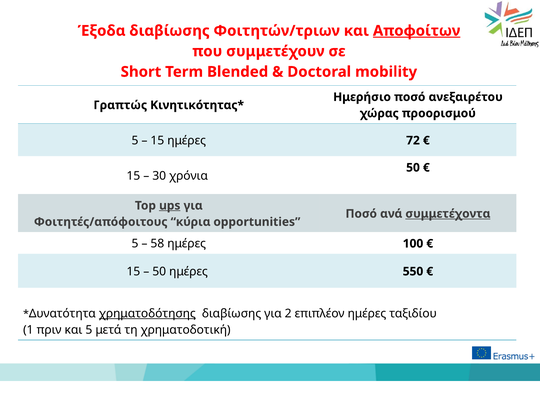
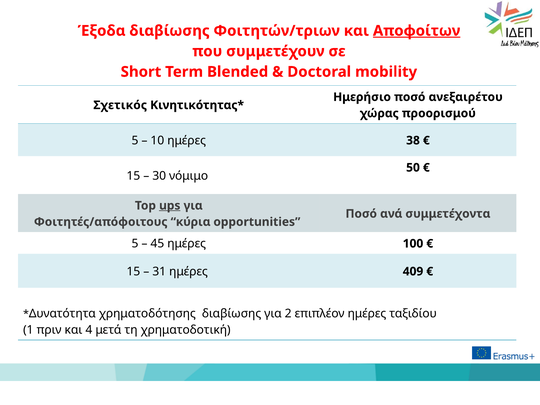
Γραπτώς: Γραπτώς -> Σχετικός
15 at (157, 140): 15 -> 10
72: 72 -> 38
χρόνια: χρόνια -> νόμιμο
συμμετέχοντα underline: present -> none
58: 58 -> 45
50 at (159, 271): 50 -> 31
550: 550 -> 409
χρηματοδότησης underline: present -> none
και 5: 5 -> 4
